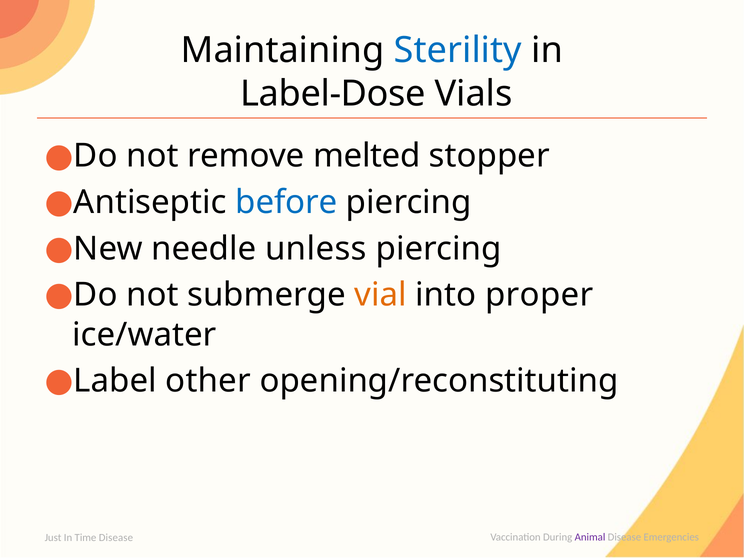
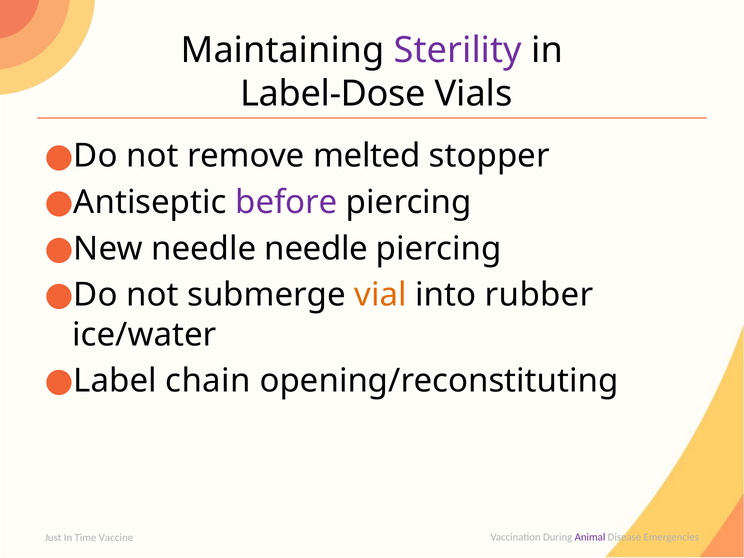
Sterility colour: blue -> purple
before colour: blue -> purple
needle unless: unless -> needle
proper: proper -> rubber
other: other -> chain
Time Disease: Disease -> Vaccine
